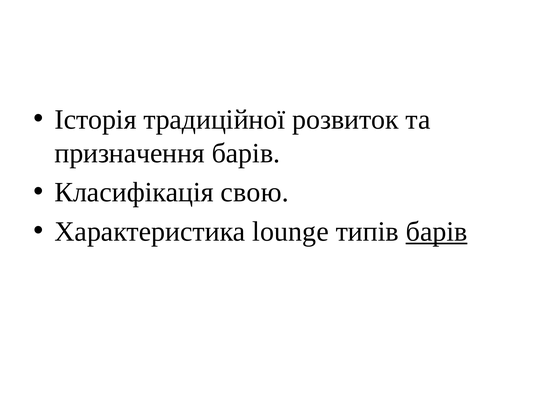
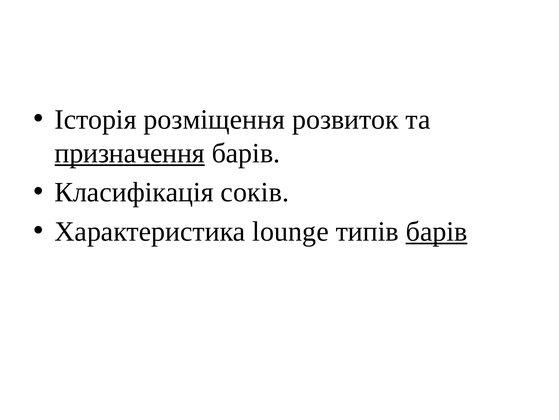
традиційної: традиційної -> розміщення
призначення underline: none -> present
свою: свою -> соків
